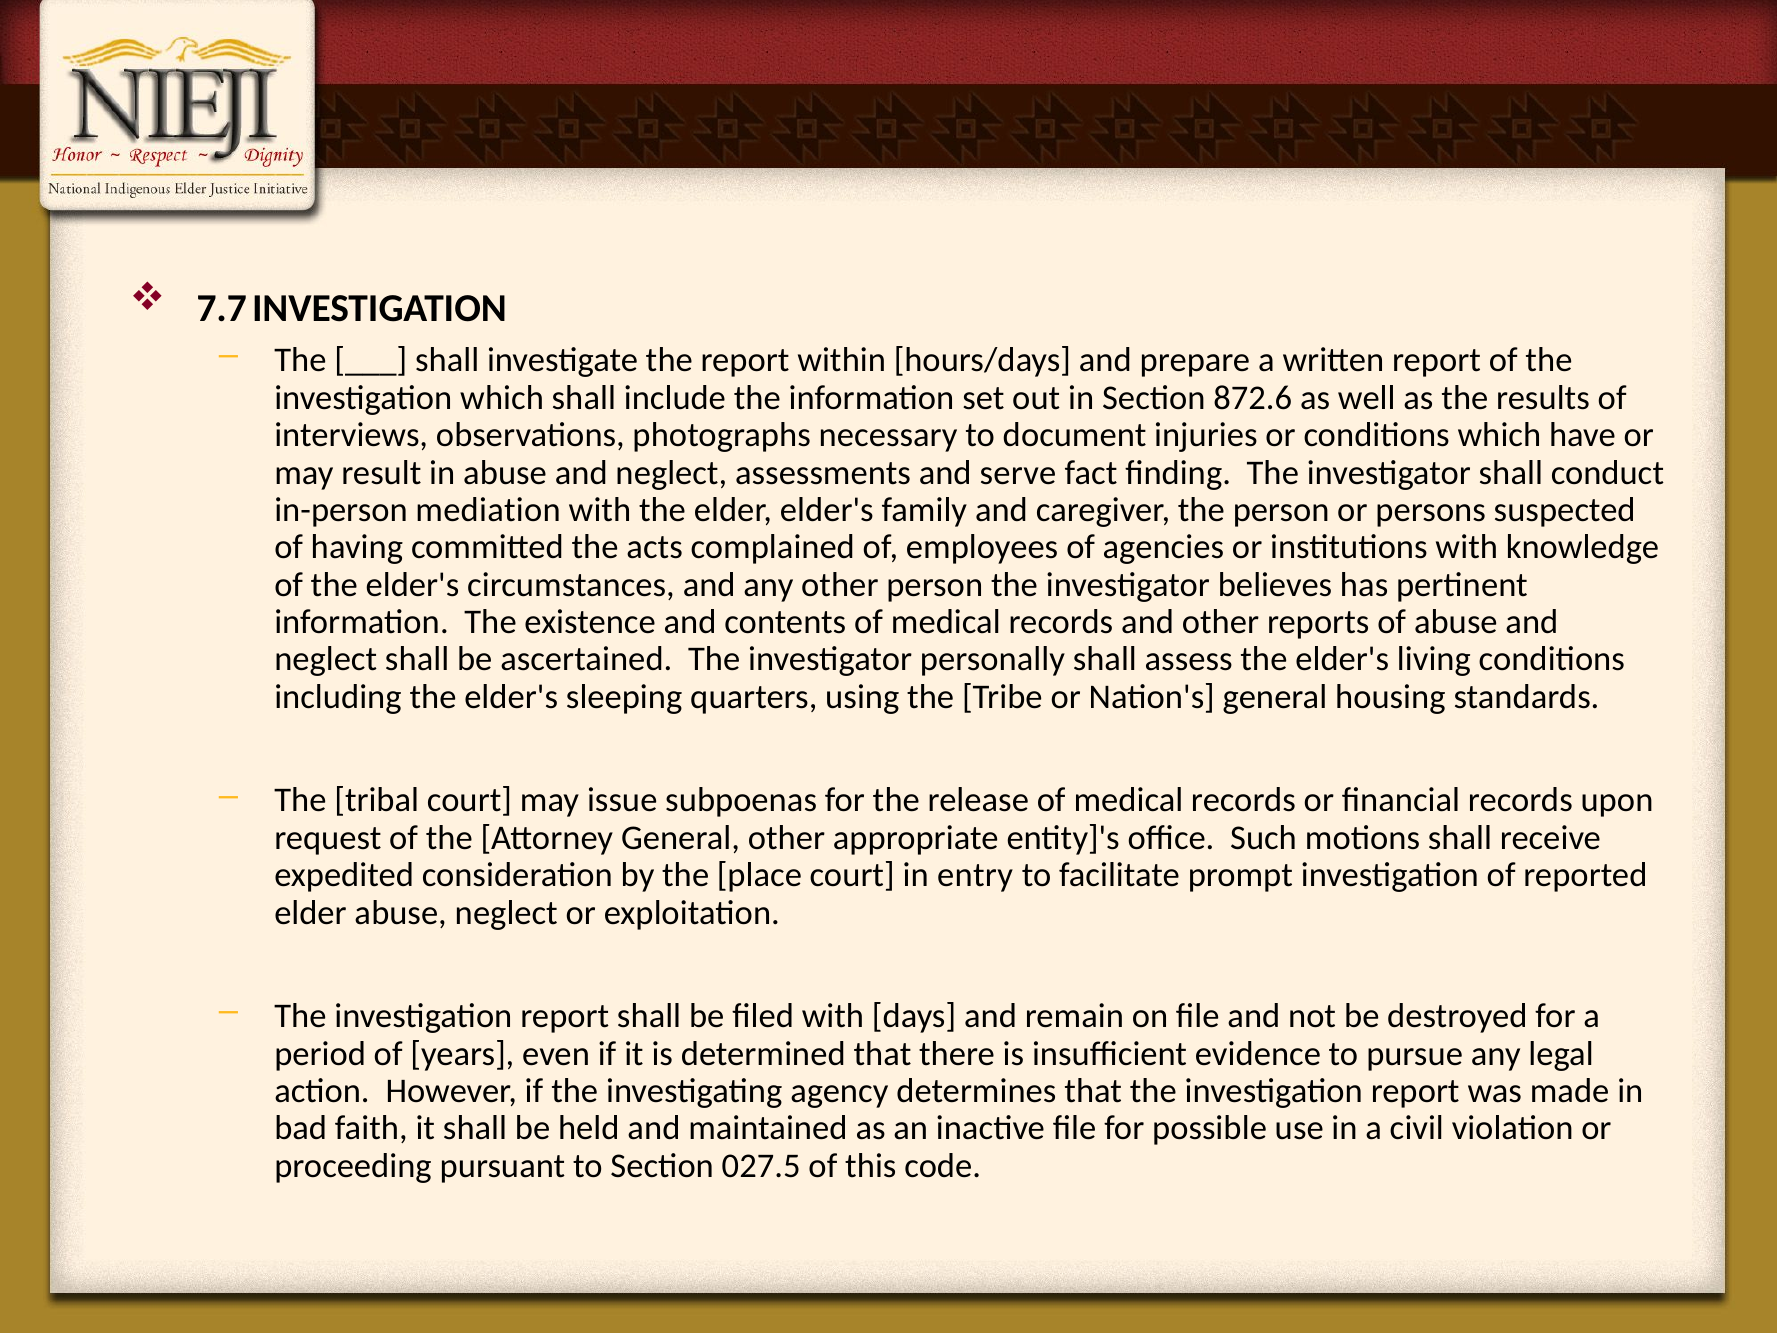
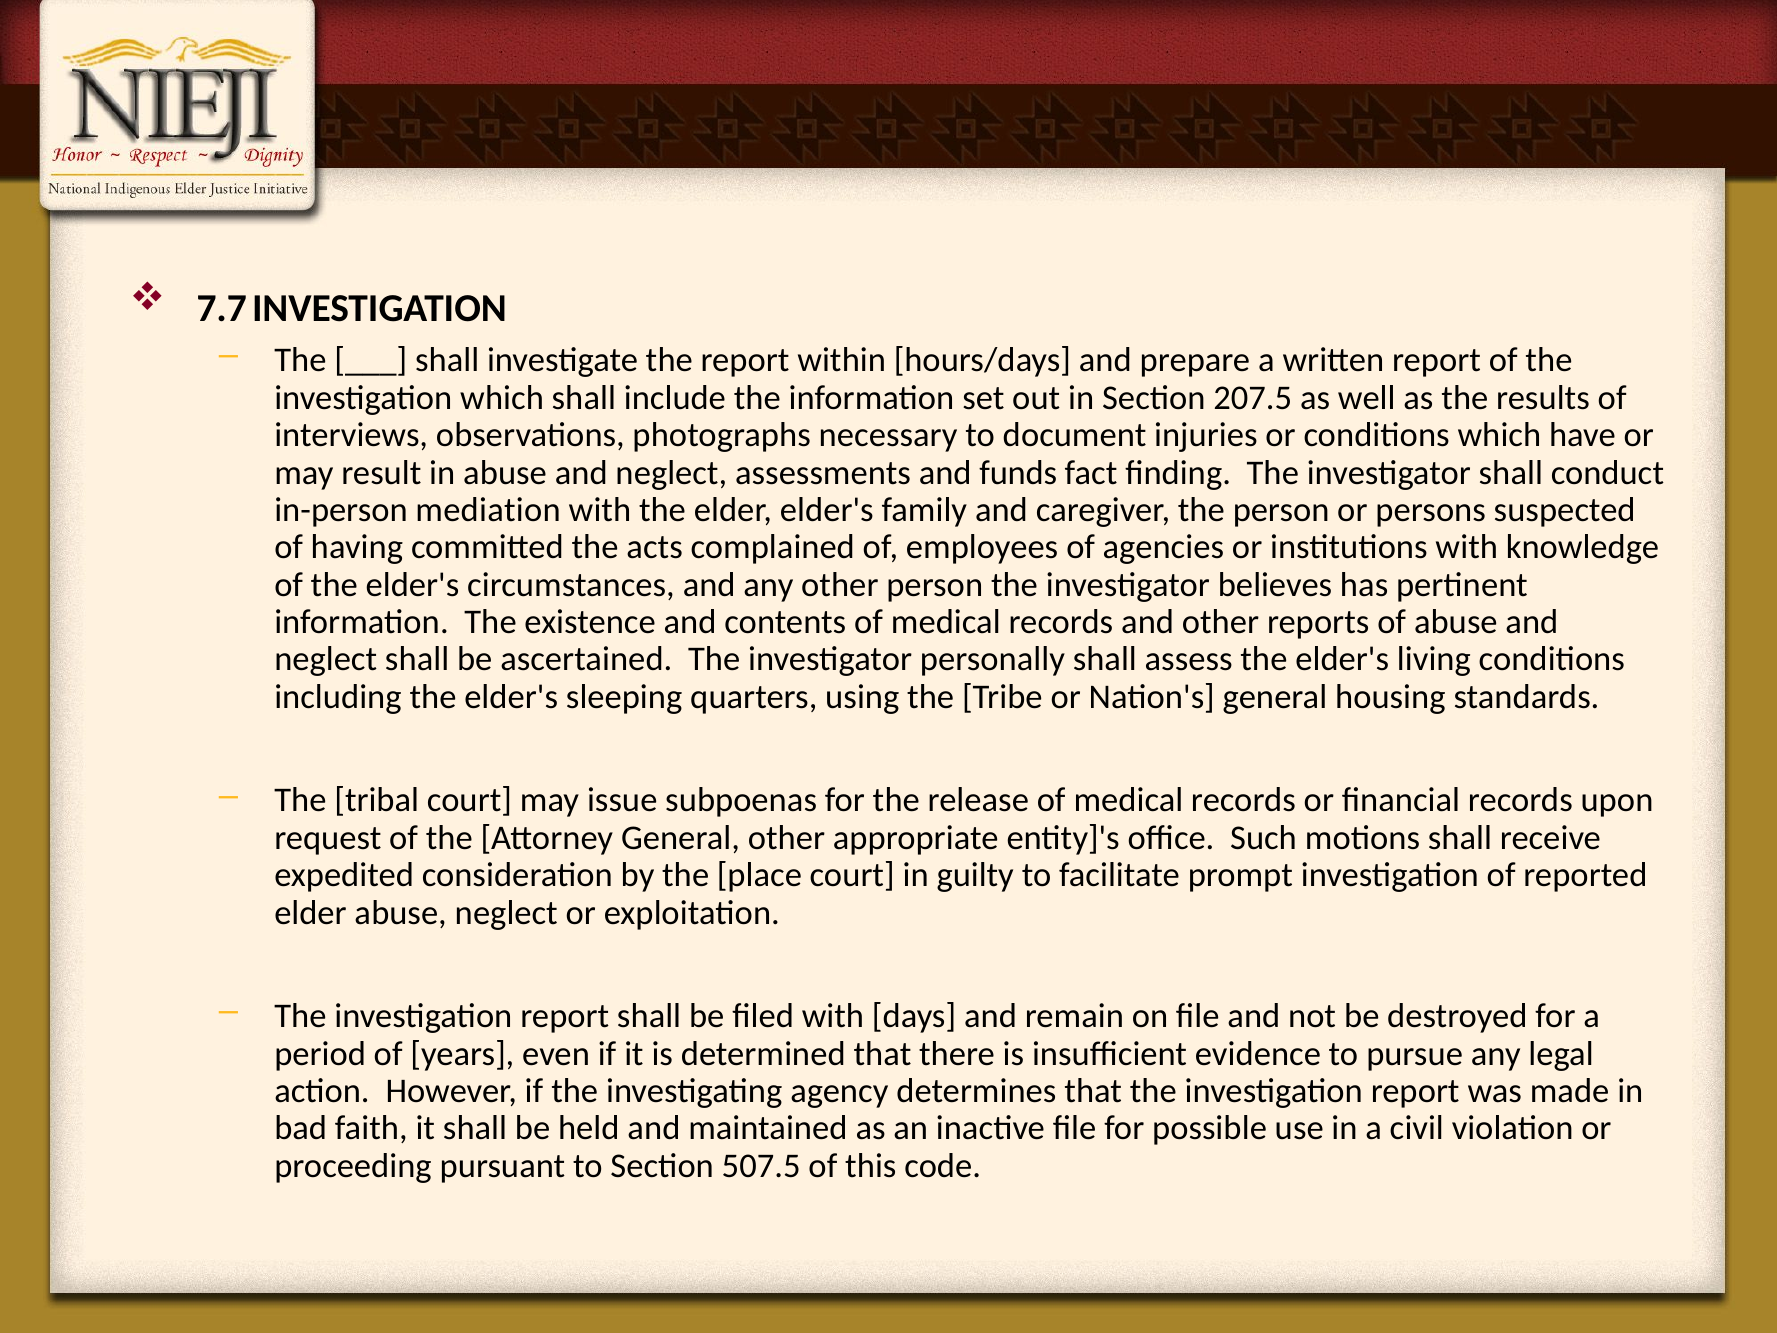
872.6: 872.6 -> 207.5
serve: serve -> funds
entry: entry -> guilty
027.5: 027.5 -> 507.5
